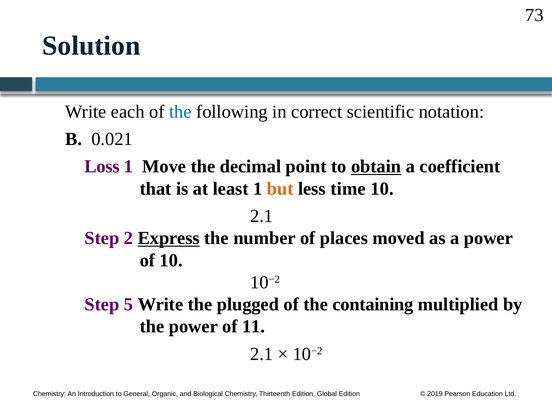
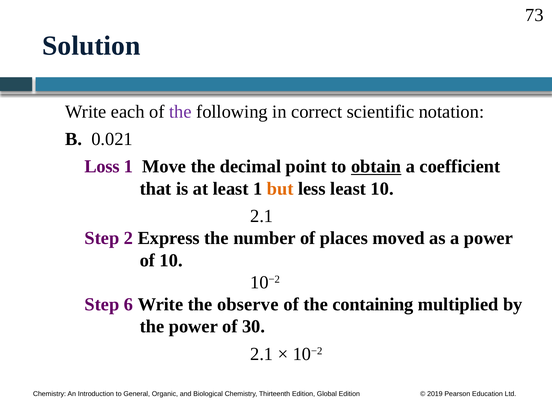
the at (180, 112) colour: blue -> purple
less time: time -> least
Express underline: present -> none
5: 5 -> 6
plugged: plugged -> observe
11: 11 -> 30
